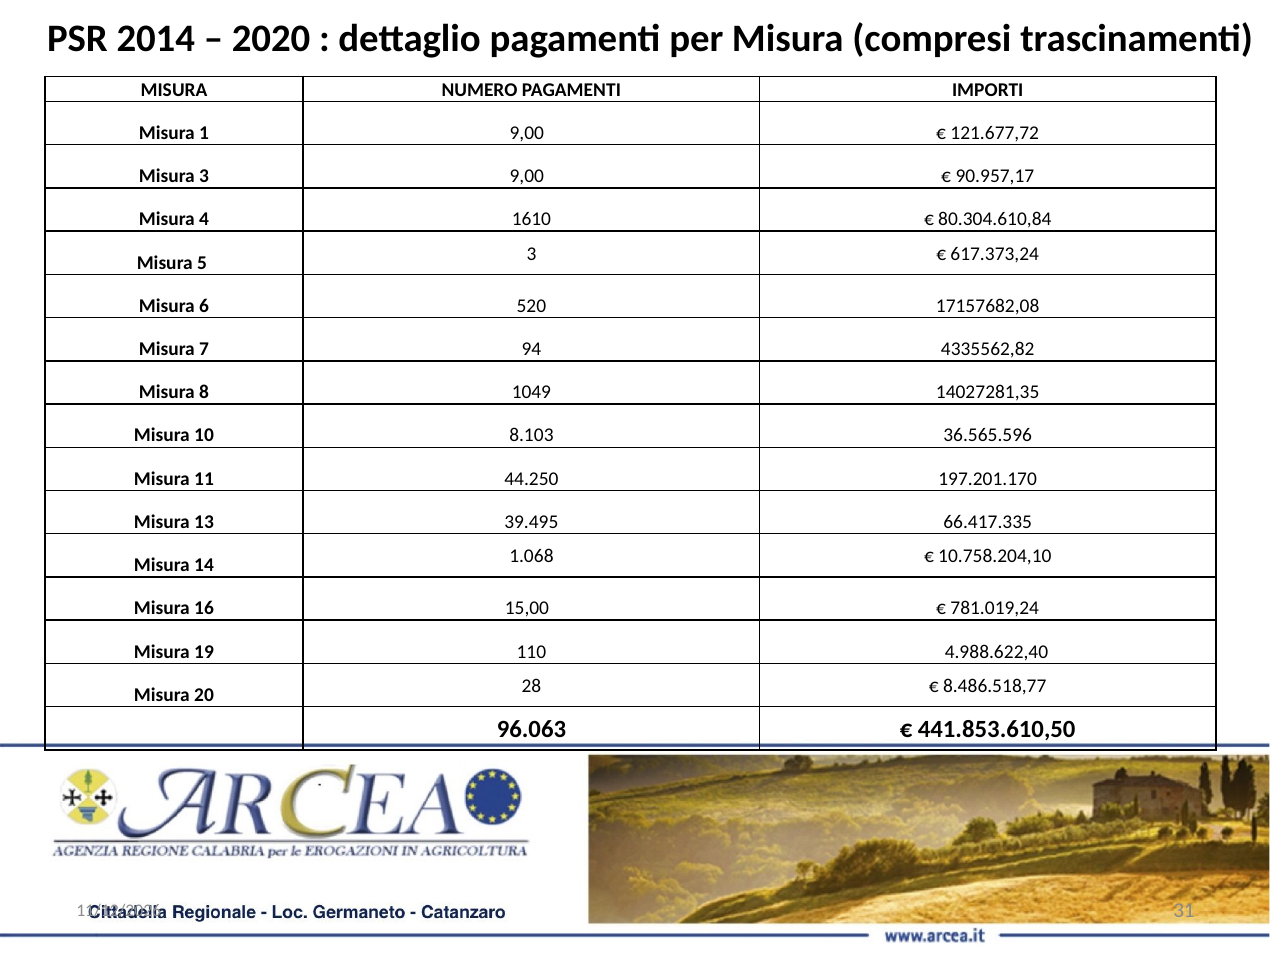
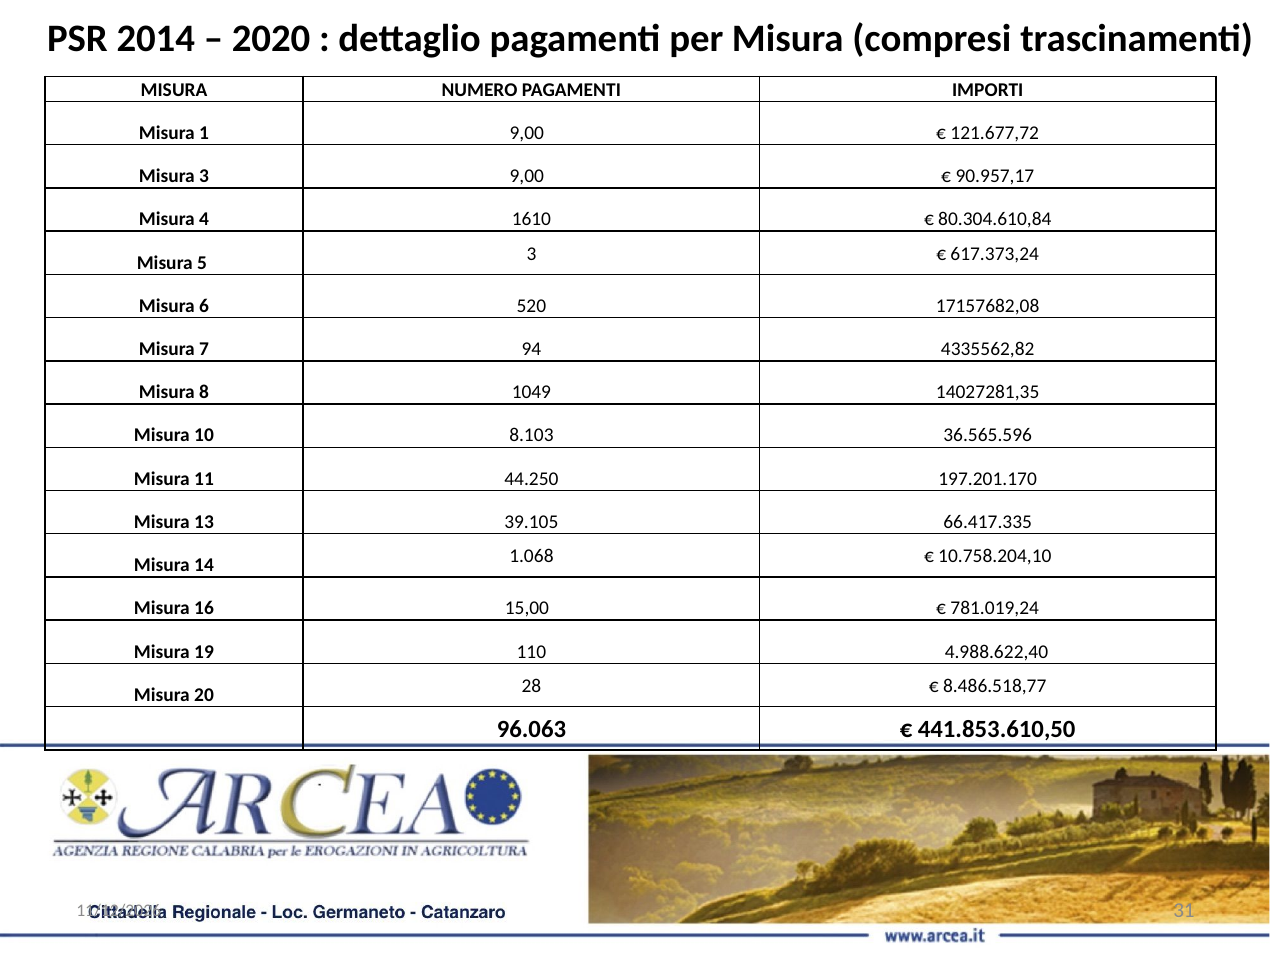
39.495: 39.495 -> 39.105
